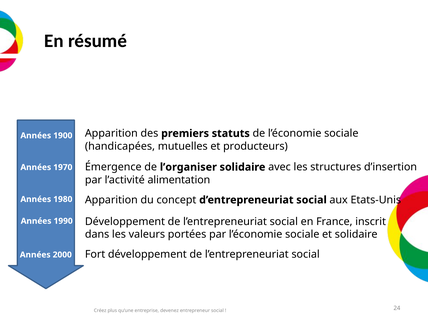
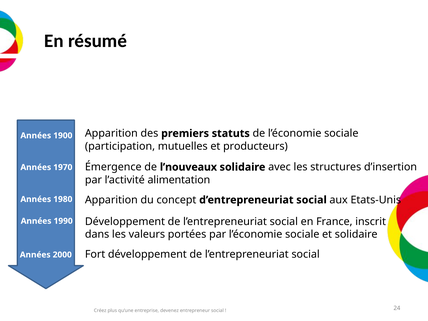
handicapées: handicapées -> participation
l’organiser: l’organiser -> l’nouveaux
